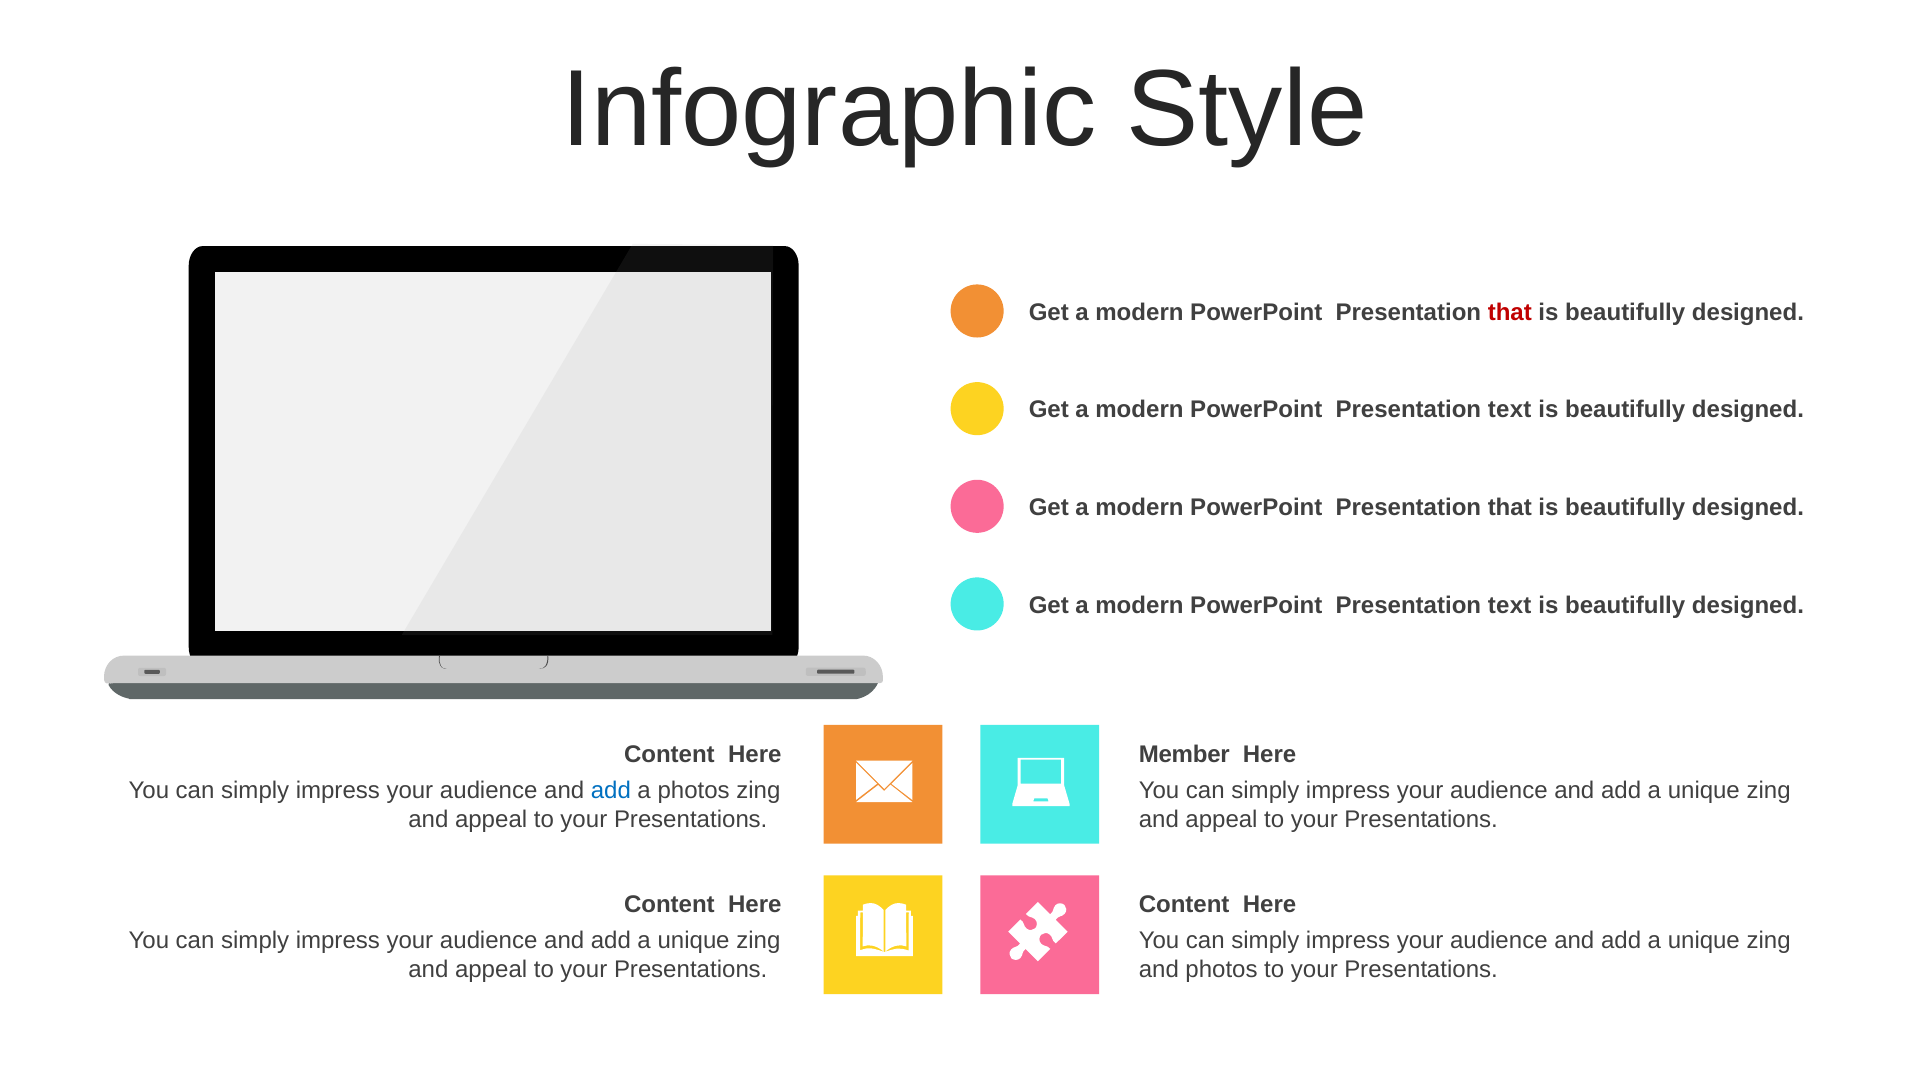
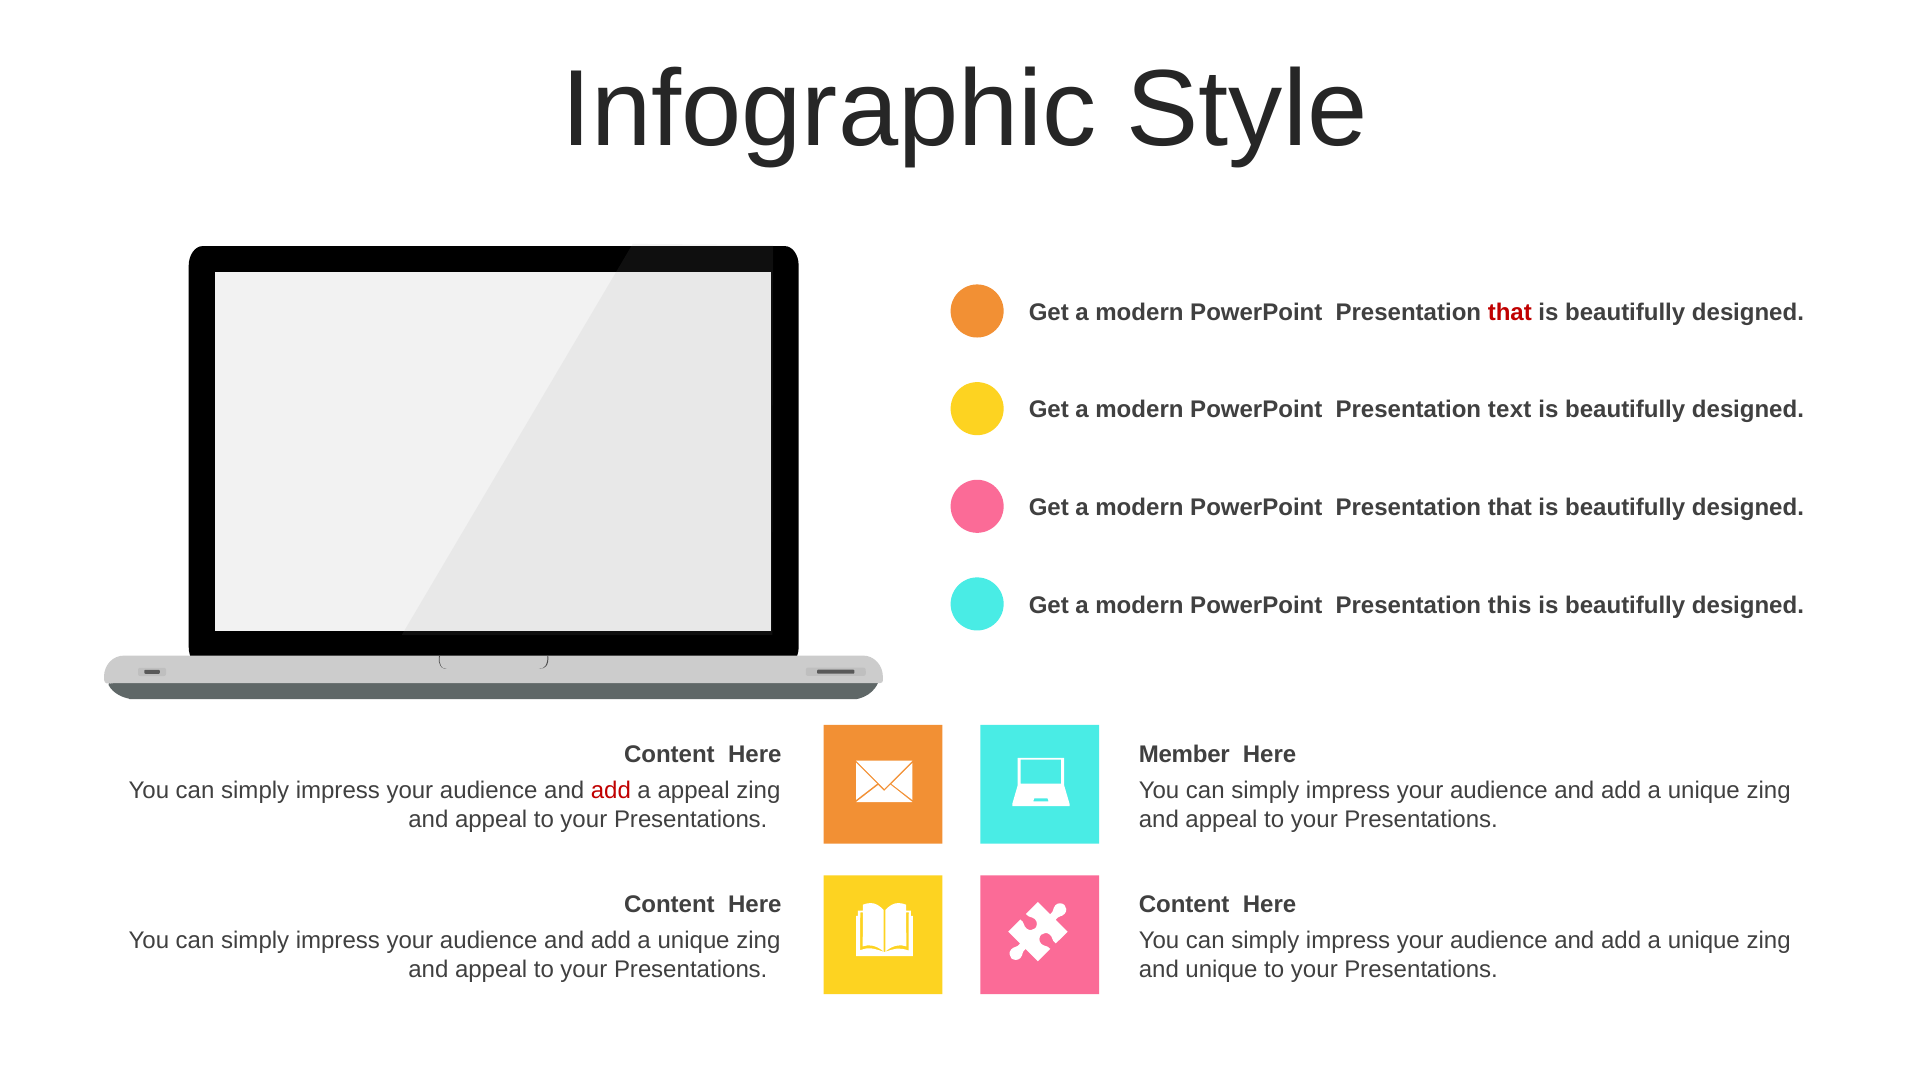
text at (1510, 605): text -> this
add at (611, 790) colour: blue -> red
a photos: photos -> appeal
and photos: photos -> unique
